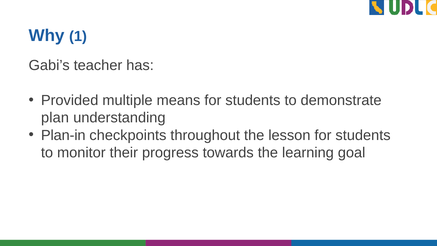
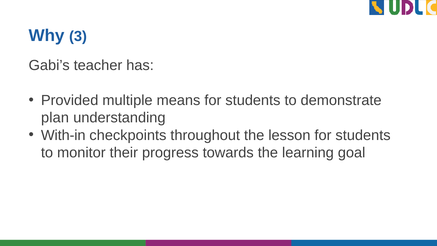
1: 1 -> 3
Plan-in: Plan-in -> With-in
